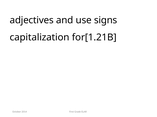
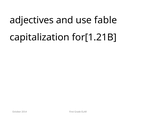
signs: signs -> fable
